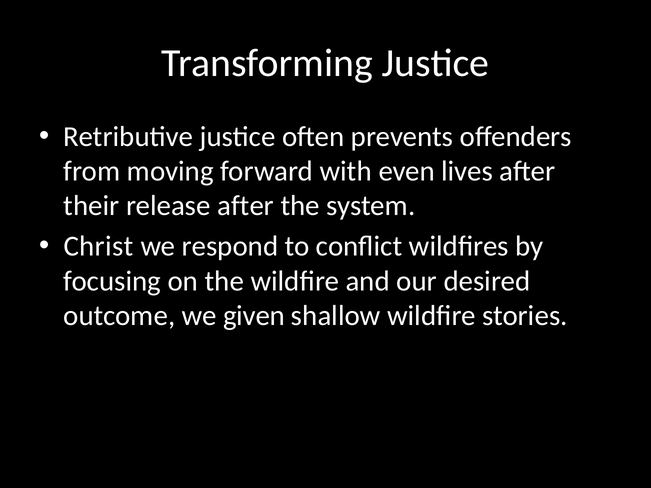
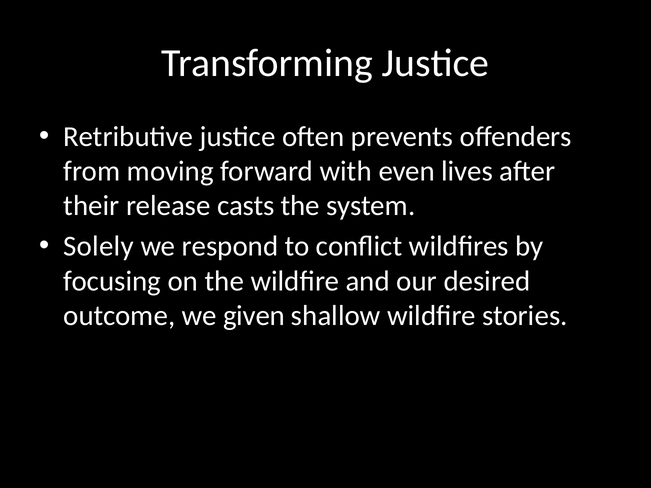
release after: after -> casts
Christ: Christ -> Solely
